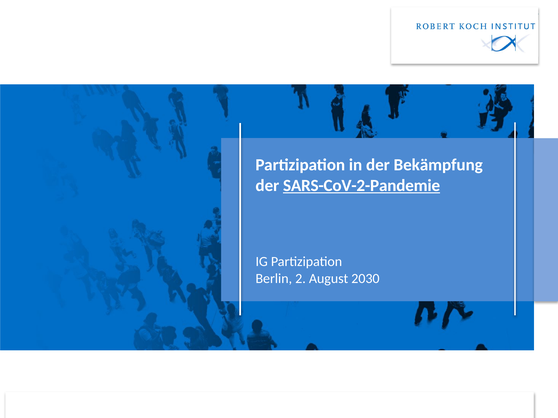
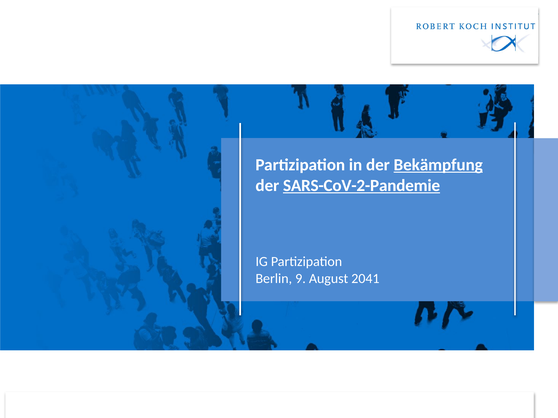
Bekämpfung underline: none -> present
2: 2 -> 9
2030: 2030 -> 2041
